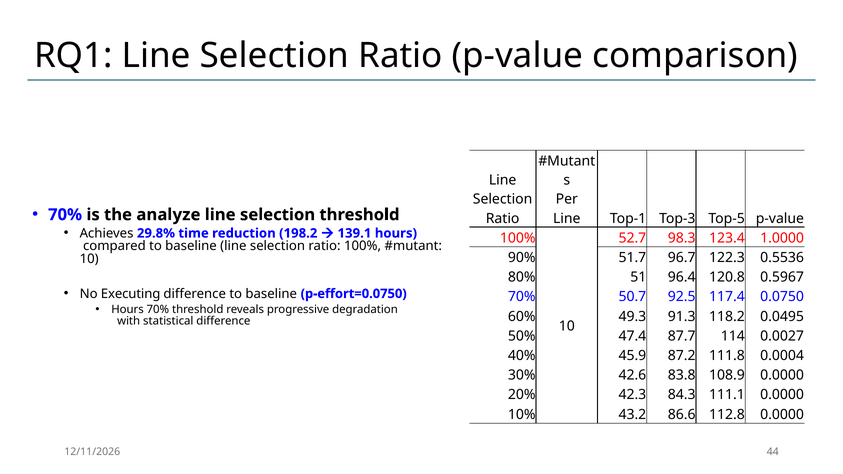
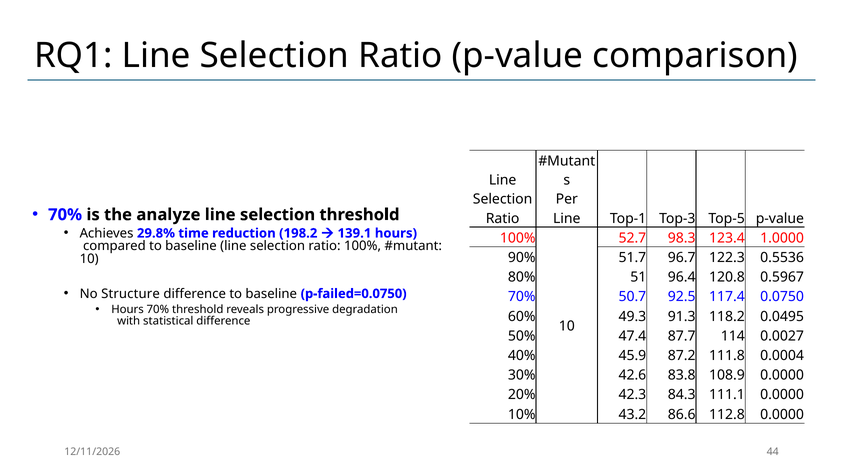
Executing: Executing -> Structure
p-effort=0.0750: p-effort=0.0750 -> p-failed=0.0750
